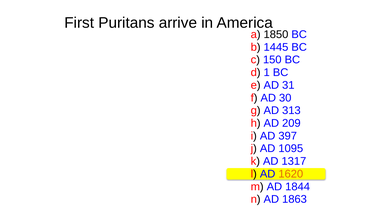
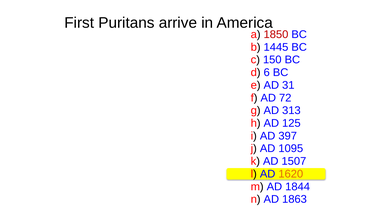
1850 colour: black -> red
1: 1 -> 6
30: 30 -> 72
209: 209 -> 125
1317: 1317 -> 1507
